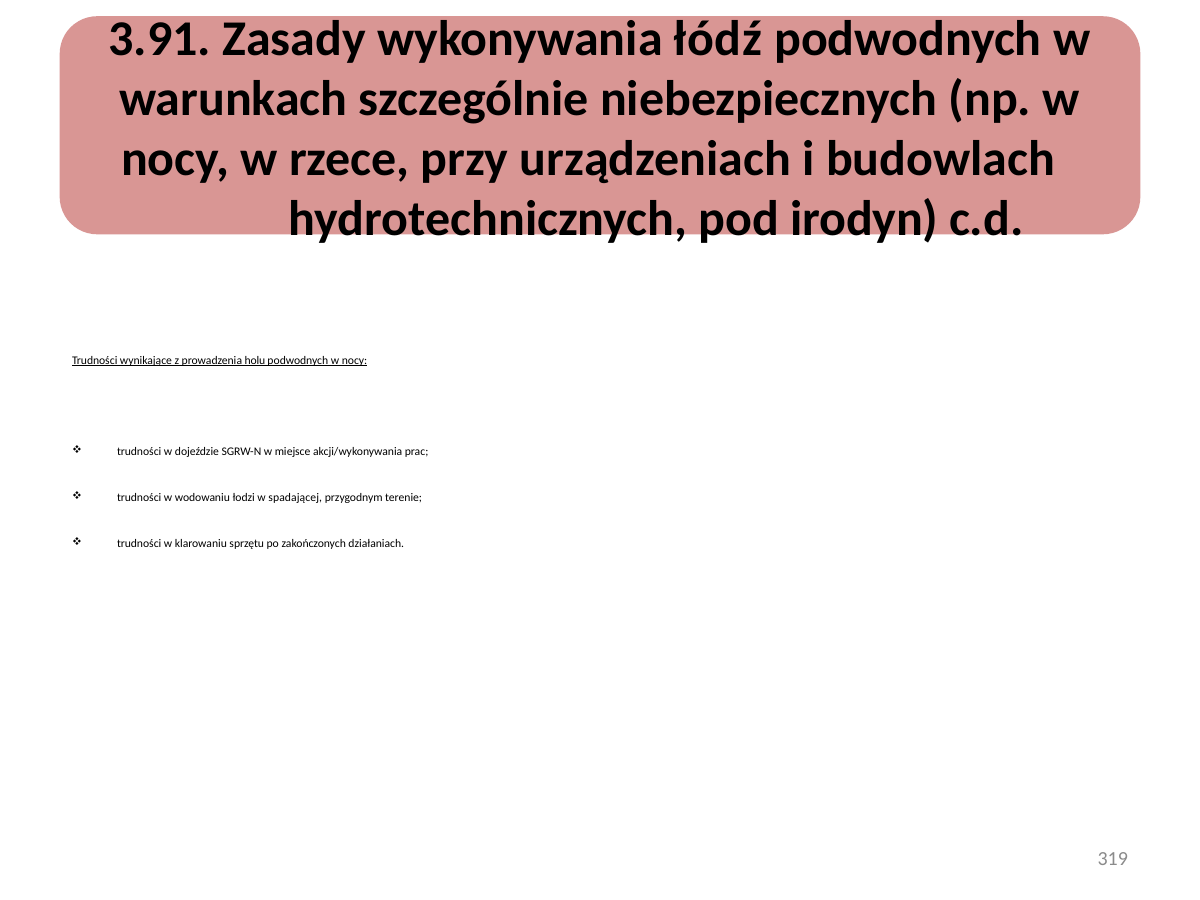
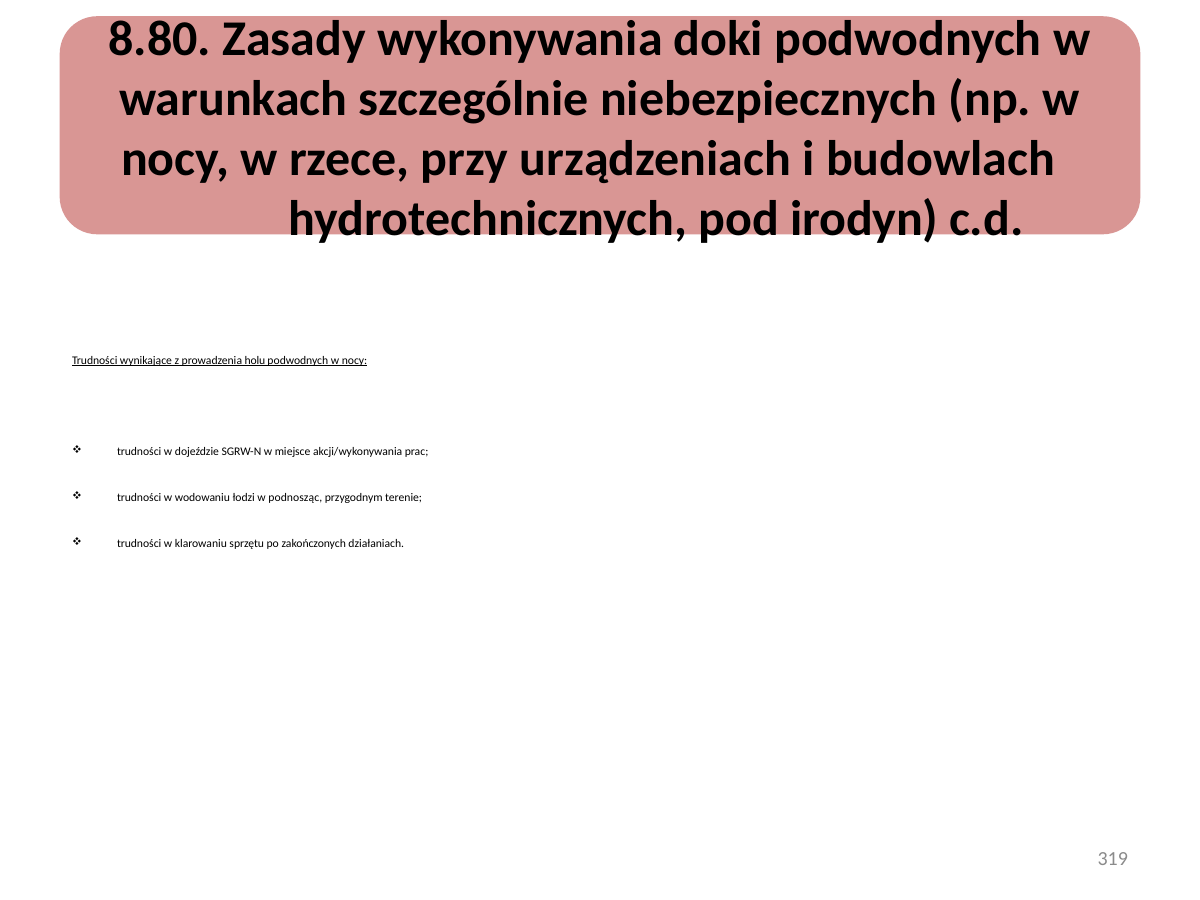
3.91: 3.91 -> 8.80
łódź: łódź -> doki
spadającej: spadającej -> podnosząc
